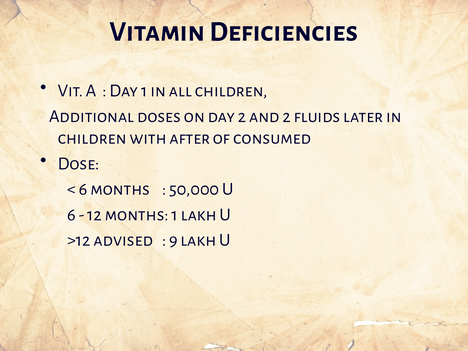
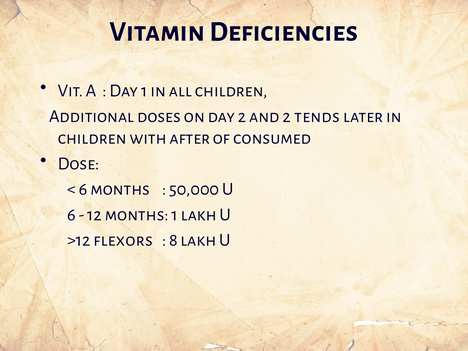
fluids: fluids -> tends
advised: advised -> flexors
9: 9 -> 8
